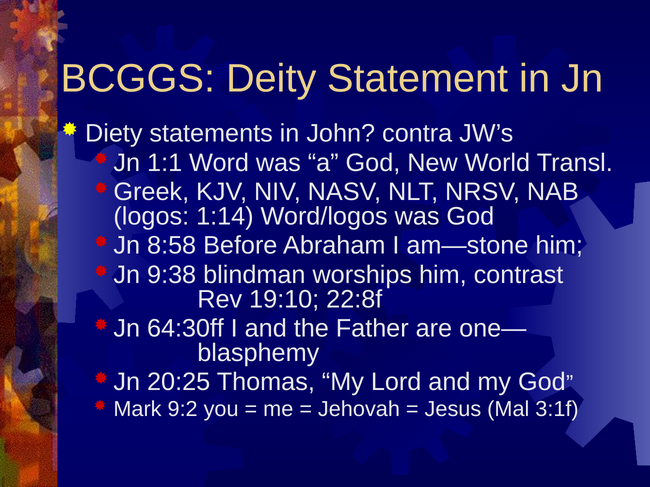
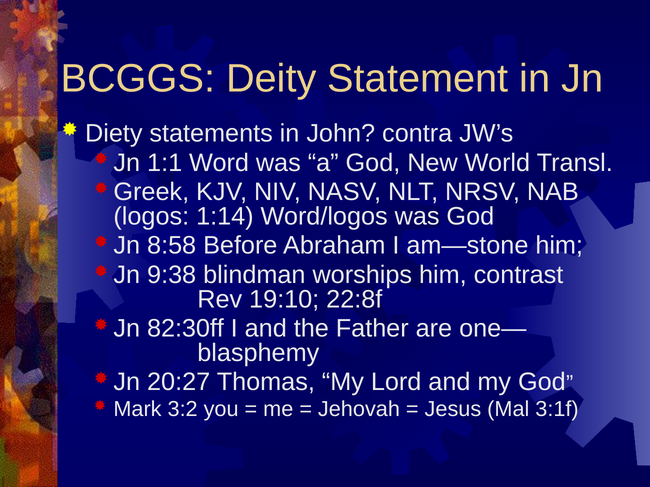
64:30ff: 64:30ff -> 82:30ff
20:25: 20:25 -> 20:27
9:2: 9:2 -> 3:2
